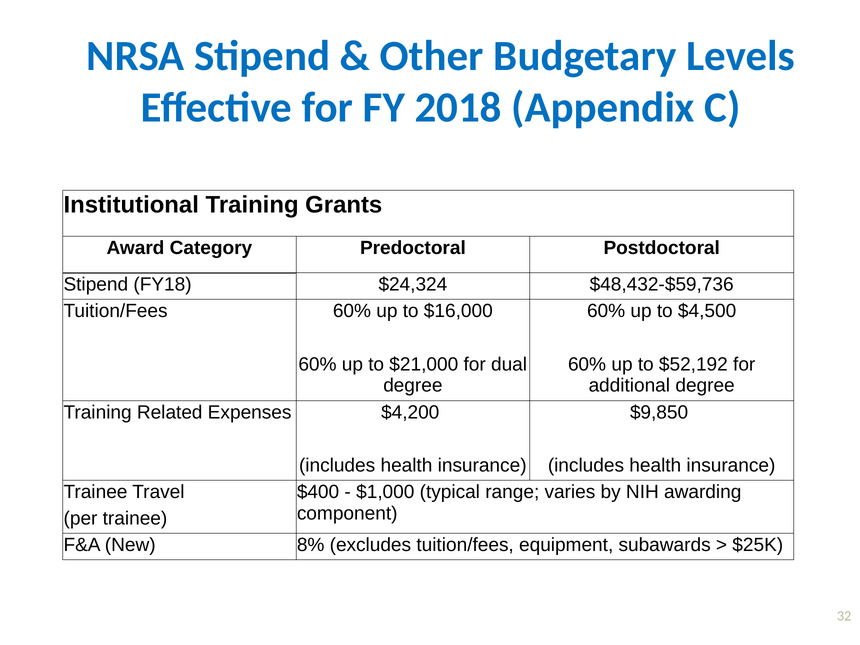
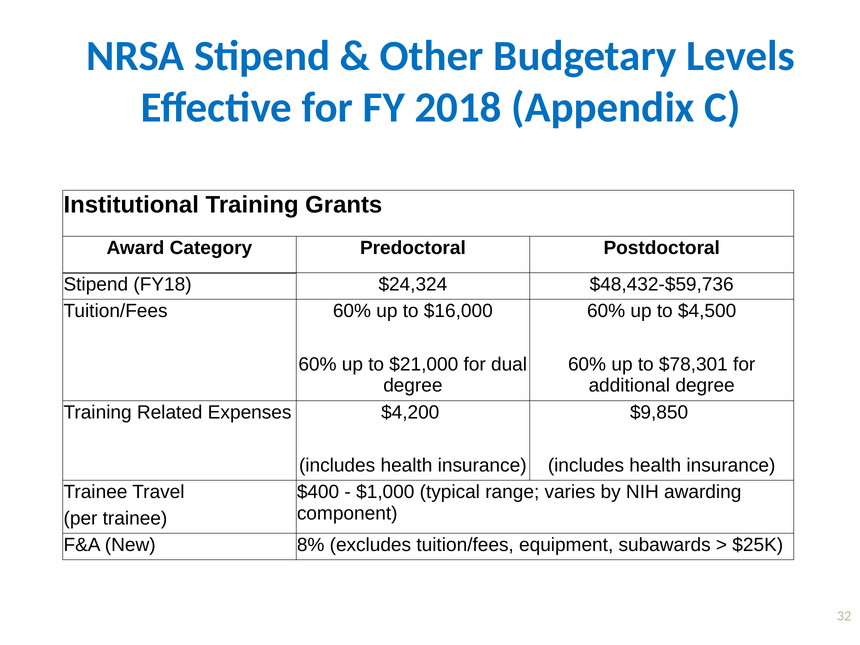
$52,192: $52,192 -> $78,301
